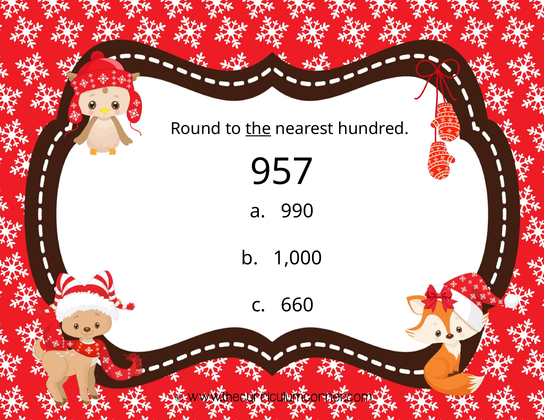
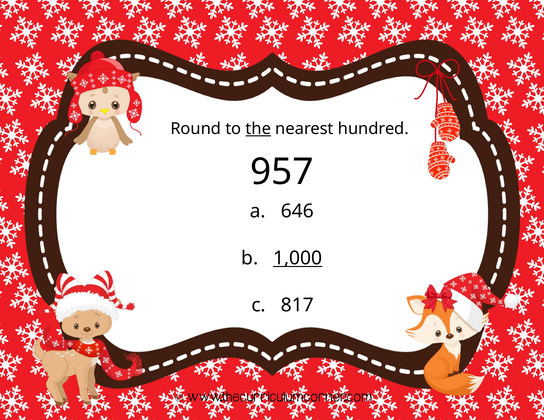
990: 990 -> 646
1,000 underline: none -> present
660: 660 -> 817
